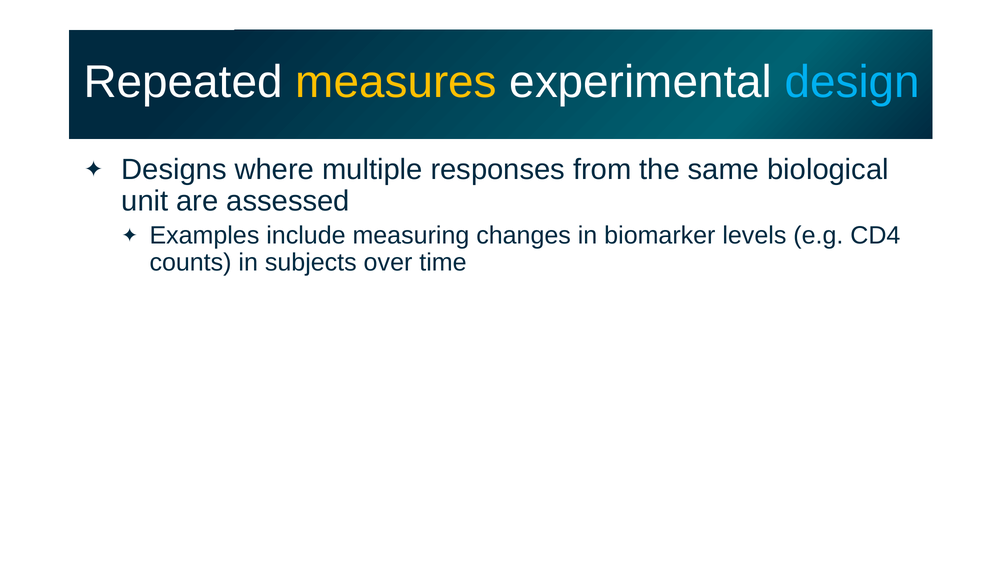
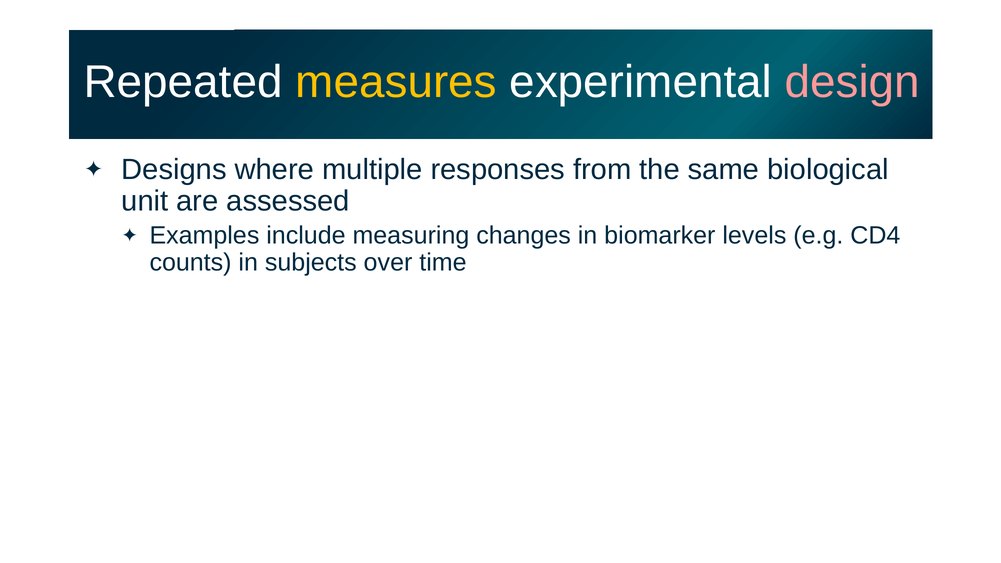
design colour: light blue -> pink
